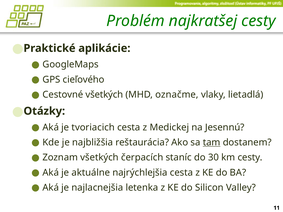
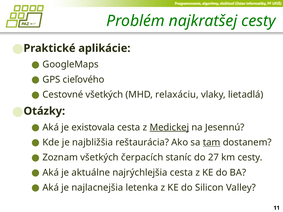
označme: označme -> relaxáciu
tvoriacich: tvoriacich -> existovala
Medickej underline: none -> present
30: 30 -> 27
